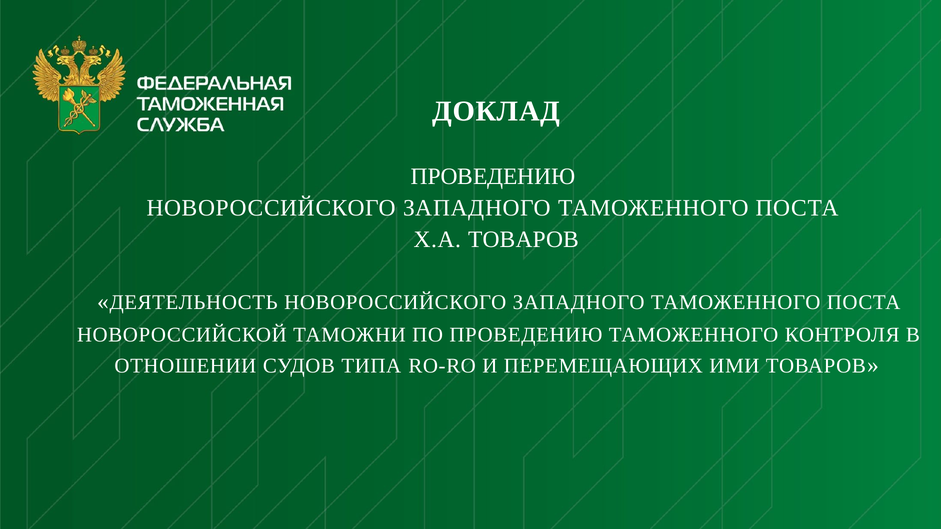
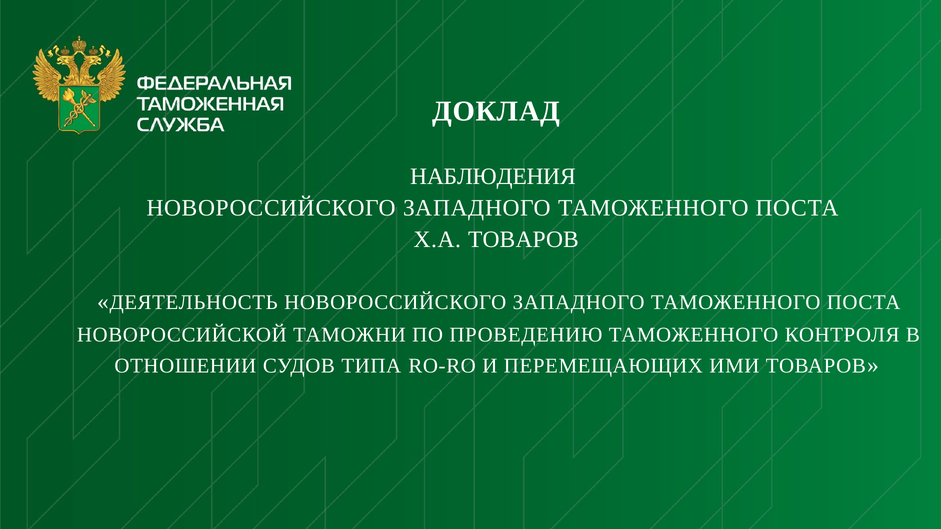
ПРОВЕДЕНИЮ at (493, 177): ПРОВЕДЕНИЮ -> НАБЛЮДЕНИЯ
